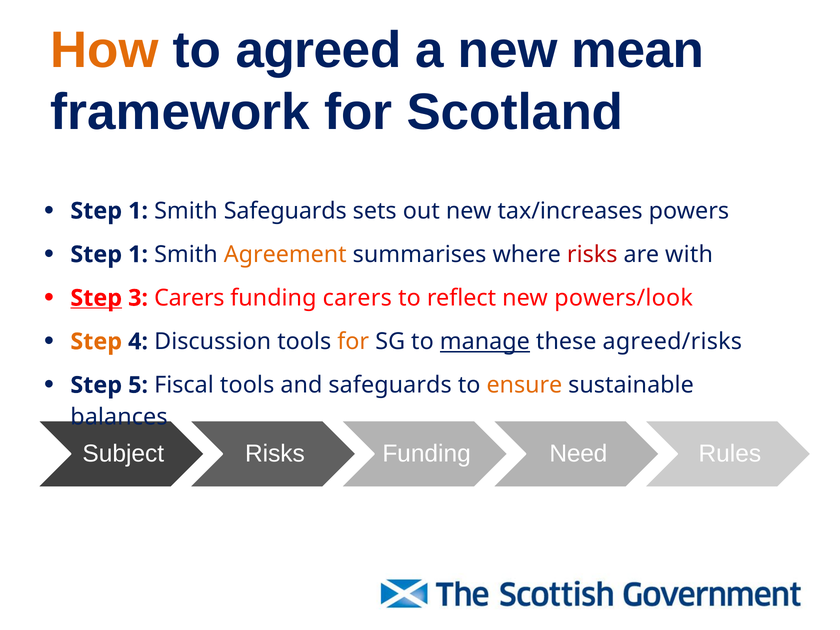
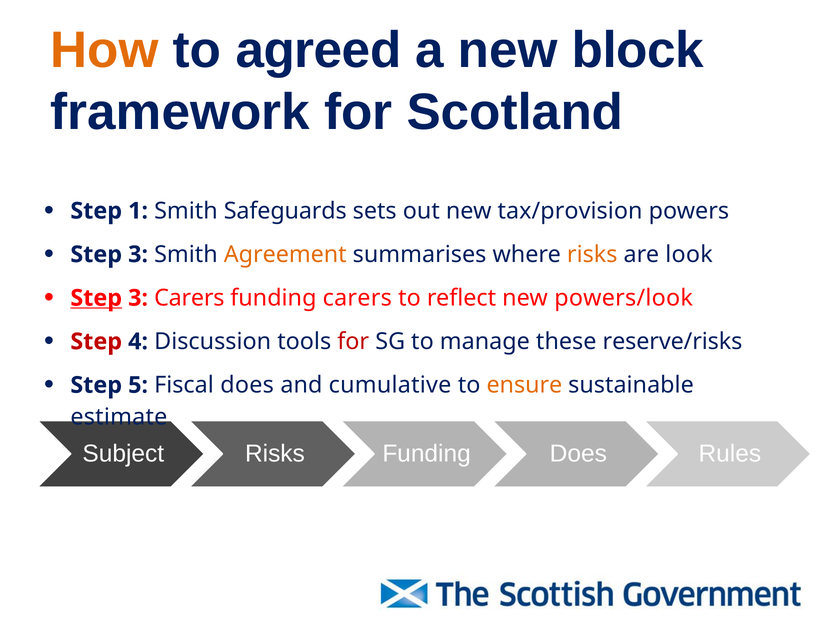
mean: mean -> block
tax/increases: tax/increases -> tax/provision
1 at (138, 254): 1 -> 3
risks at (592, 254) colour: red -> orange
with: with -> look
Step at (96, 342) colour: orange -> red
for at (353, 342) colour: orange -> red
manage underline: present -> none
agreed/risks: agreed/risks -> reserve/risks
Fiscal tools: tools -> does
and safeguards: safeguards -> cumulative
balances: balances -> estimate
Funding Need: Need -> Does
